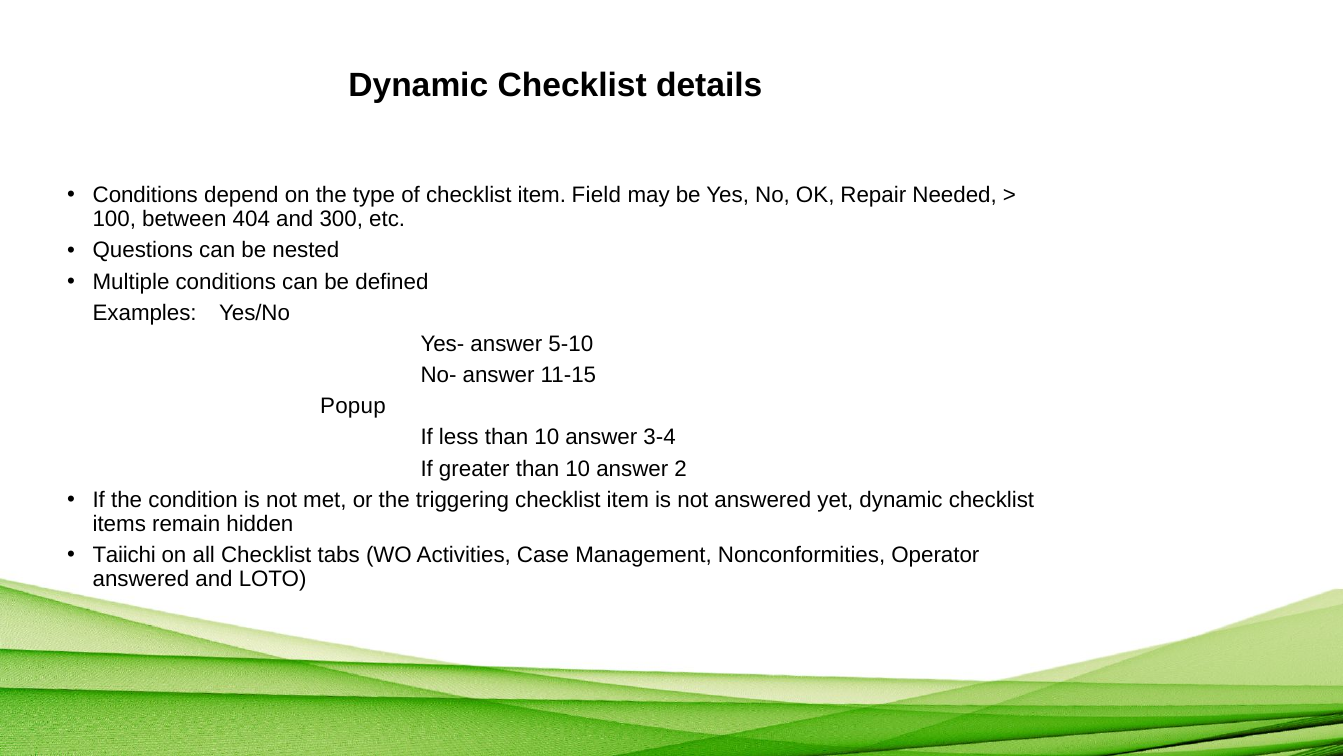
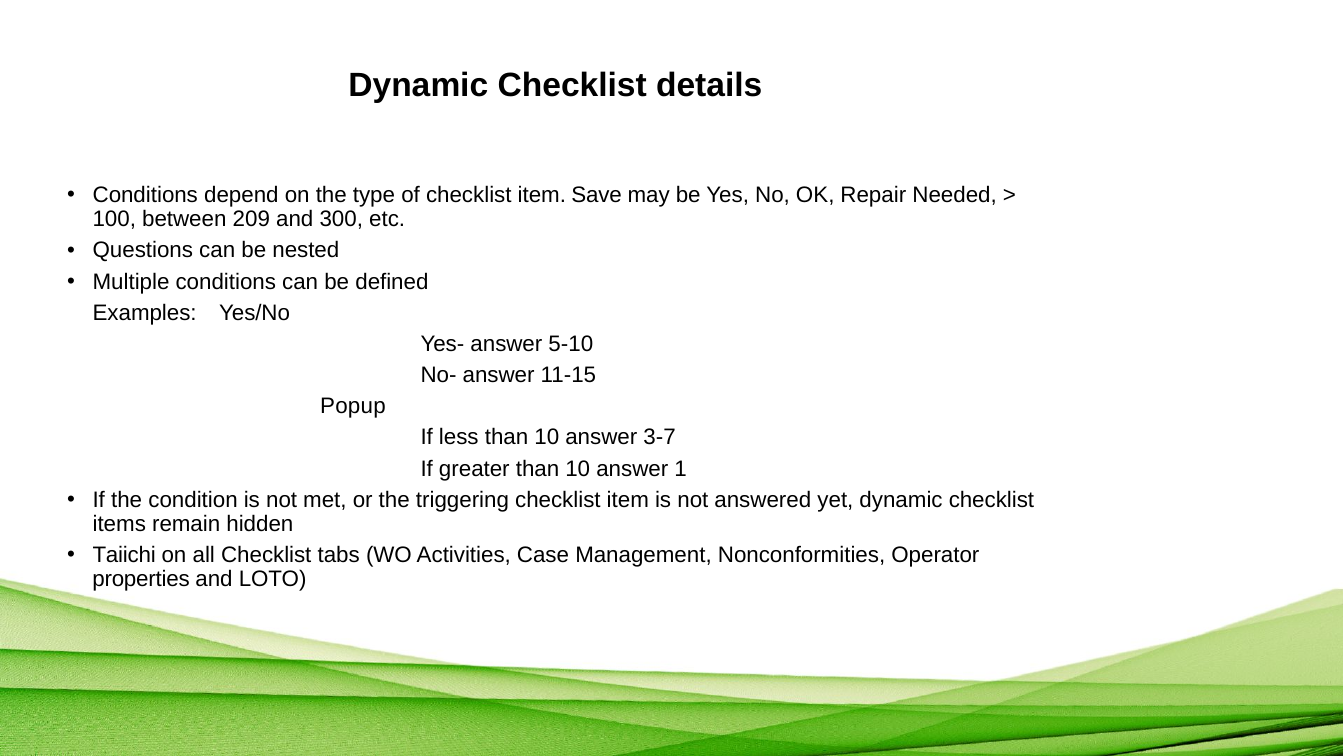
Field: Field -> Save
404: 404 -> 209
3-4: 3-4 -> 3-7
2: 2 -> 1
answered at (141, 579): answered -> properties
